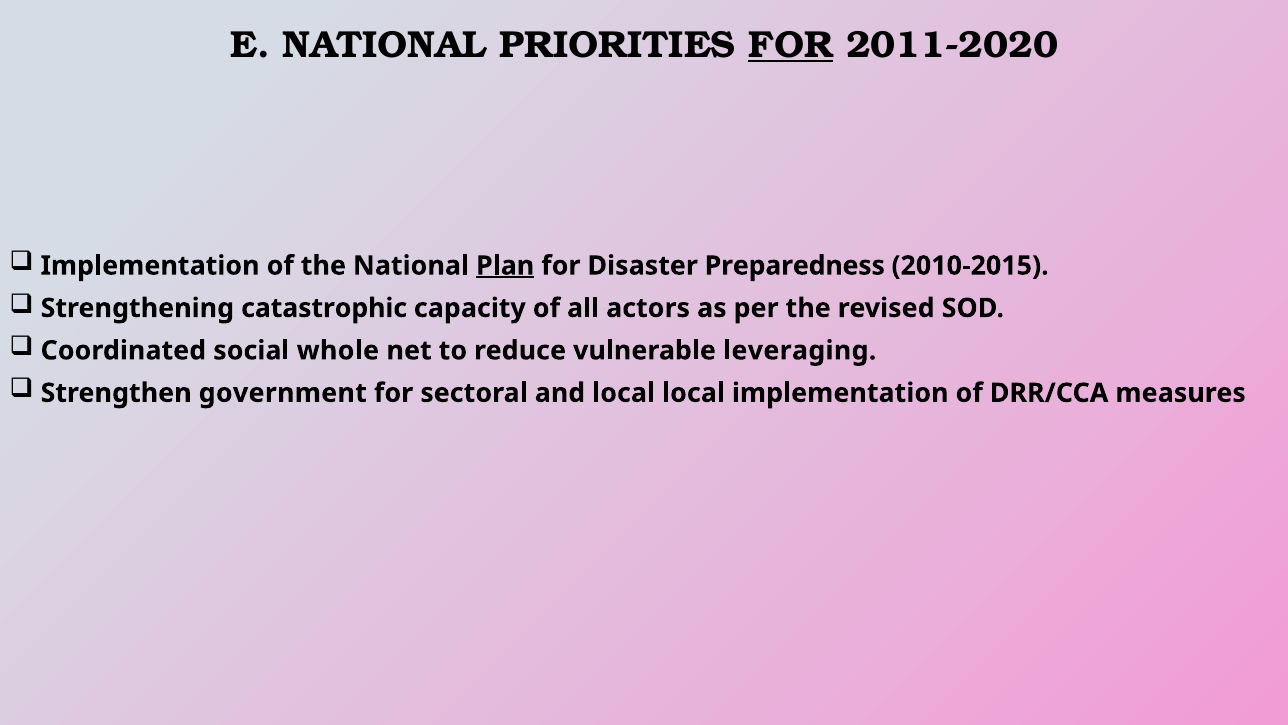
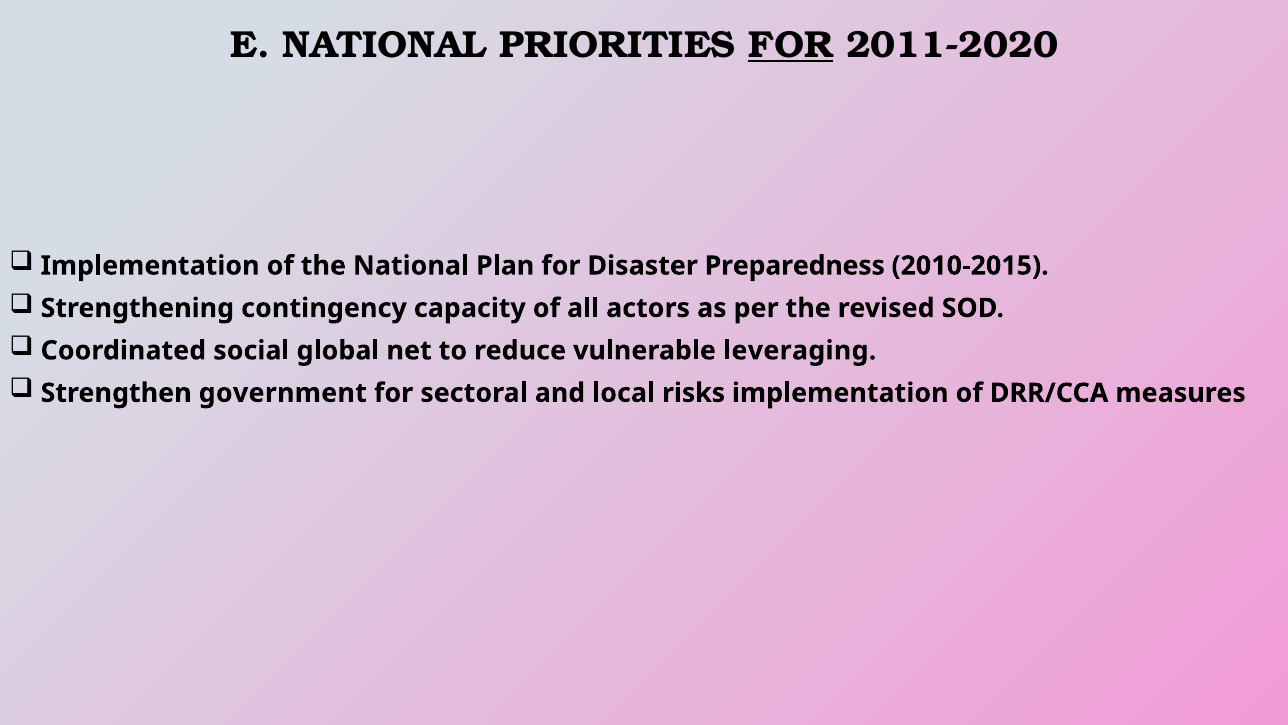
Plan underline: present -> none
catastrophic: catastrophic -> contingency
whole: whole -> global
local local: local -> risks
